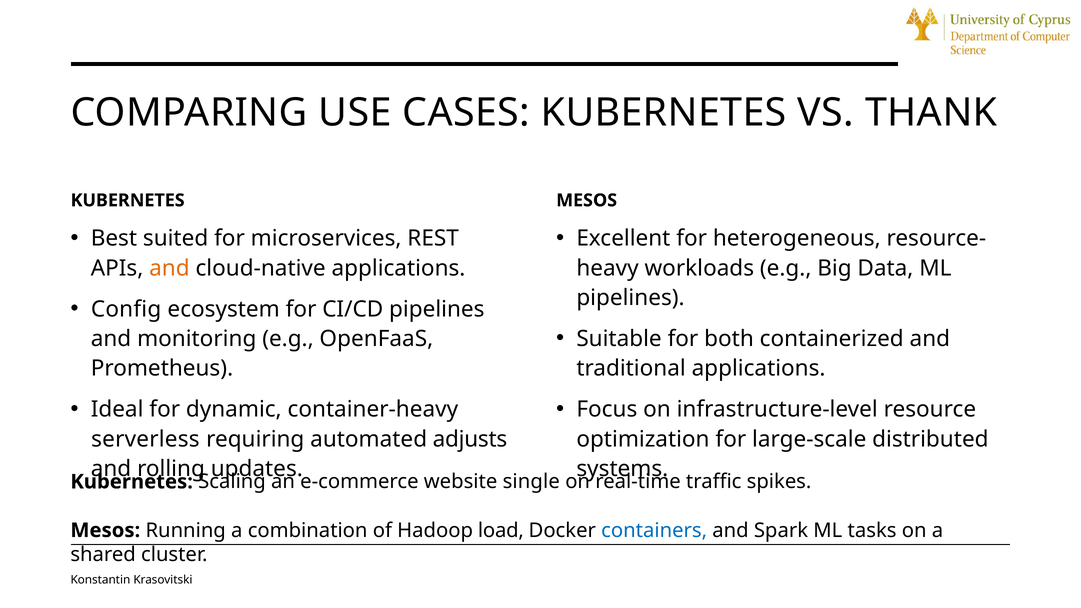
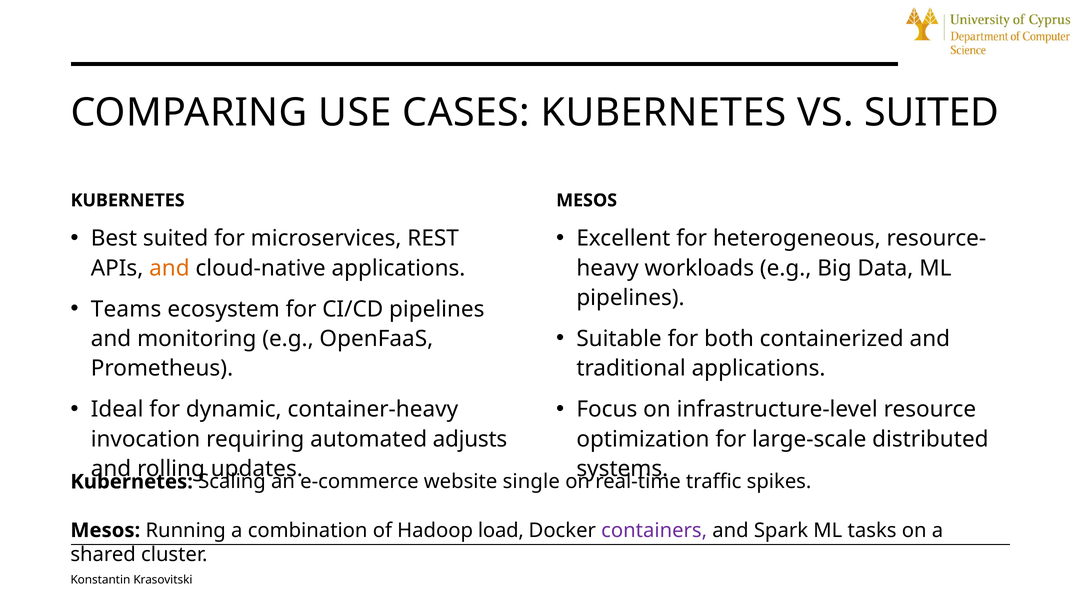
VS THANK: THANK -> SUITED
Config: Config -> Teams
serverless: serverless -> invocation
containers colour: blue -> purple
